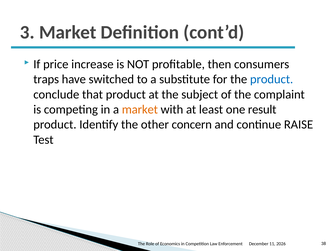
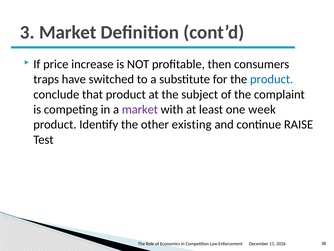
market at (140, 109) colour: orange -> purple
result: result -> week
concern: concern -> existing
